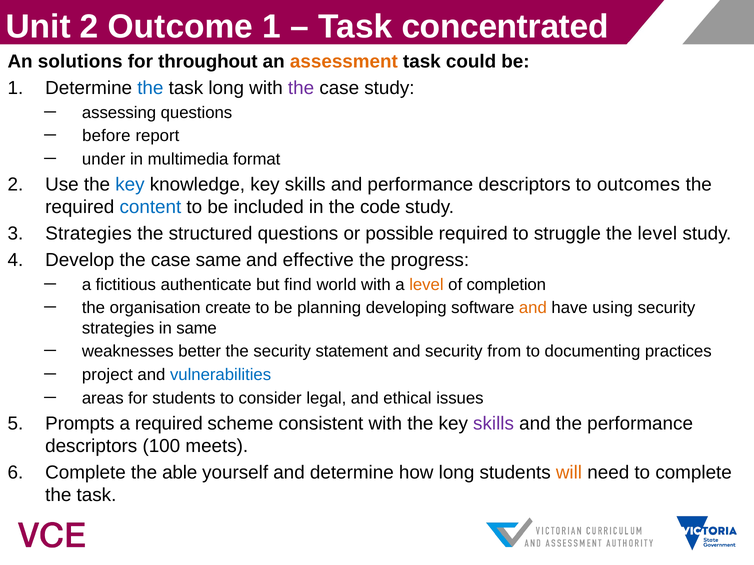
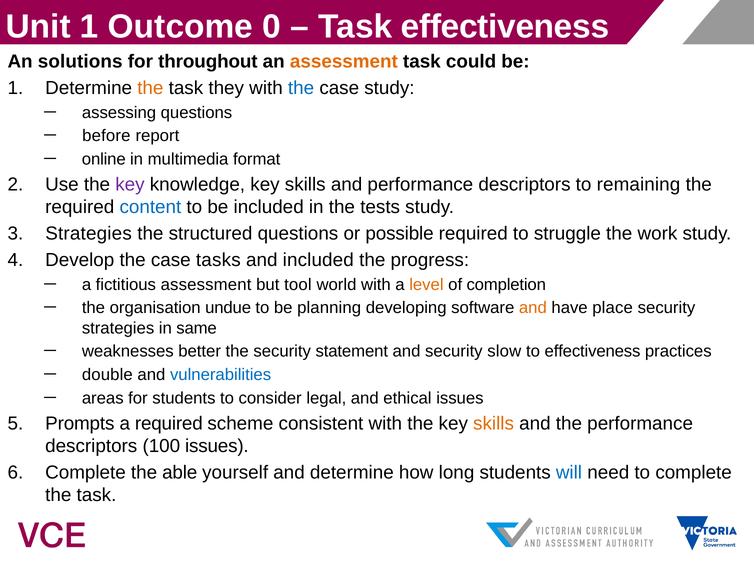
Unit 2: 2 -> 1
Outcome 1: 1 -> 0
Task concentrated: concentrated -> effectiveness
the at (150, 88) colour: blue -> orange
task long: long -> they
the at (301, 88) colour: purple -> blue
under: under -> online
key at (130, 185) colour: blue -> purple
outcomes: outcomes -> remaining
code: code -> tests
the level: level -> work
case same: same -> tasks
and effective: effective -> included
fictitious authenticate: authenticate -> assessment
find: find -> tool
create: create -> undue
using: using -> place
from: from -> slow
to documenting: documenting -> effectiveness
project: project -> double
skills at (494, 424) colour: purple -> orange
100 meets: meets -> issues
will colour: orange -> blue
